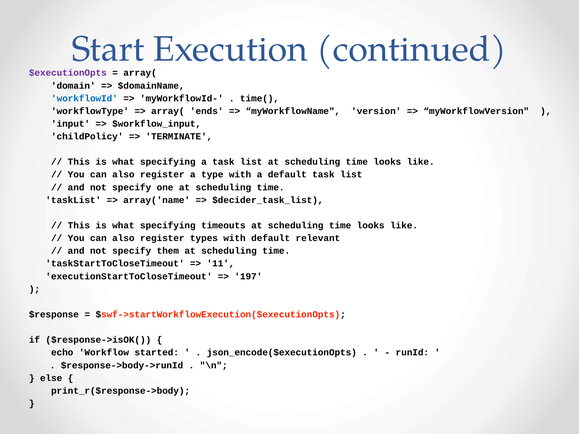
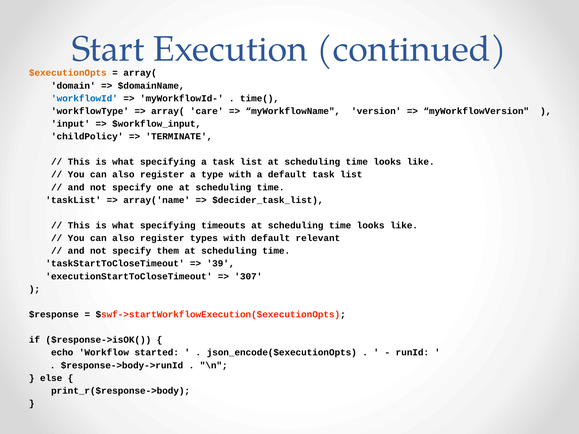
$executionOpts colour: purple -> orange
ends: ends -> care
11: 11 -> 39
197: 197 -> 307
